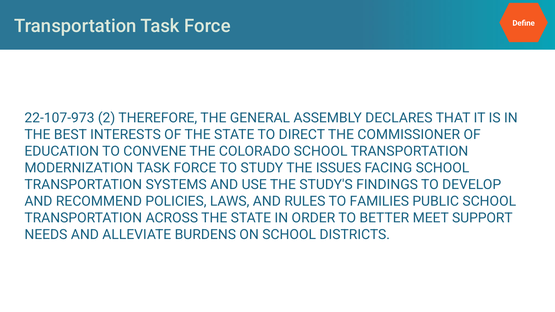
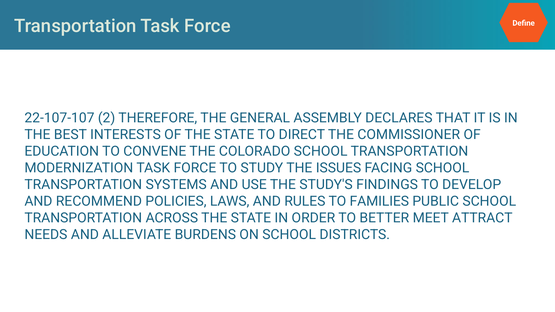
22-107-973: 22-107-973 -> 22-107-107
SUPPORT: SUPPORT -> ATTRACT
